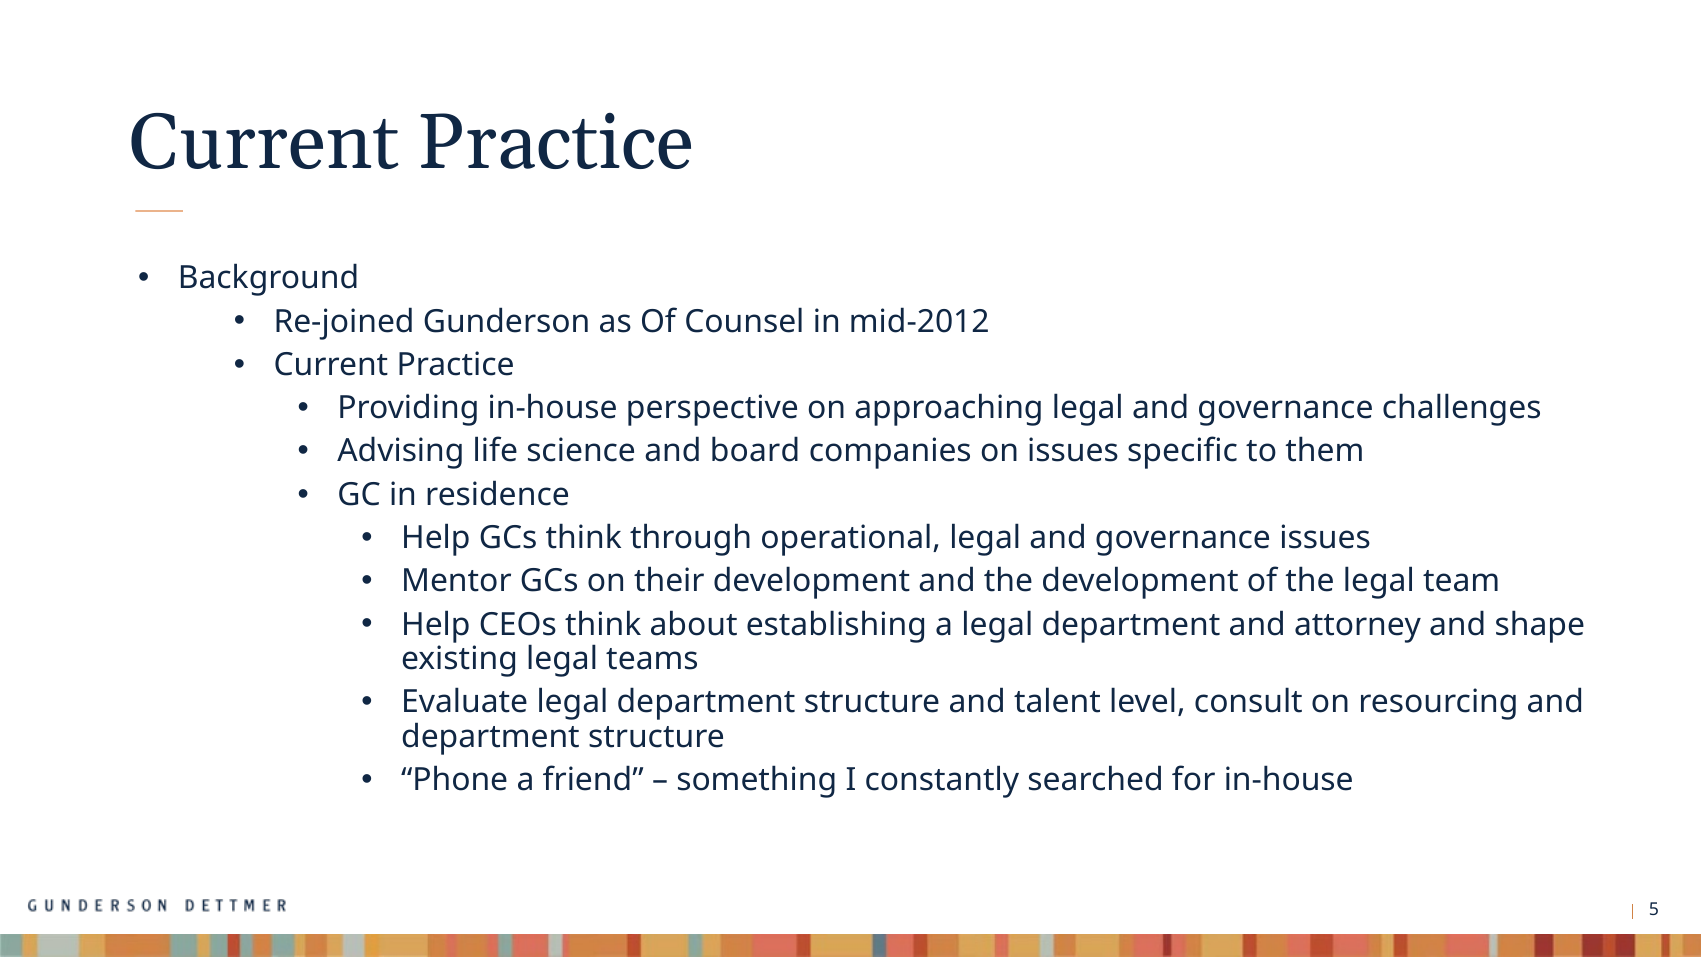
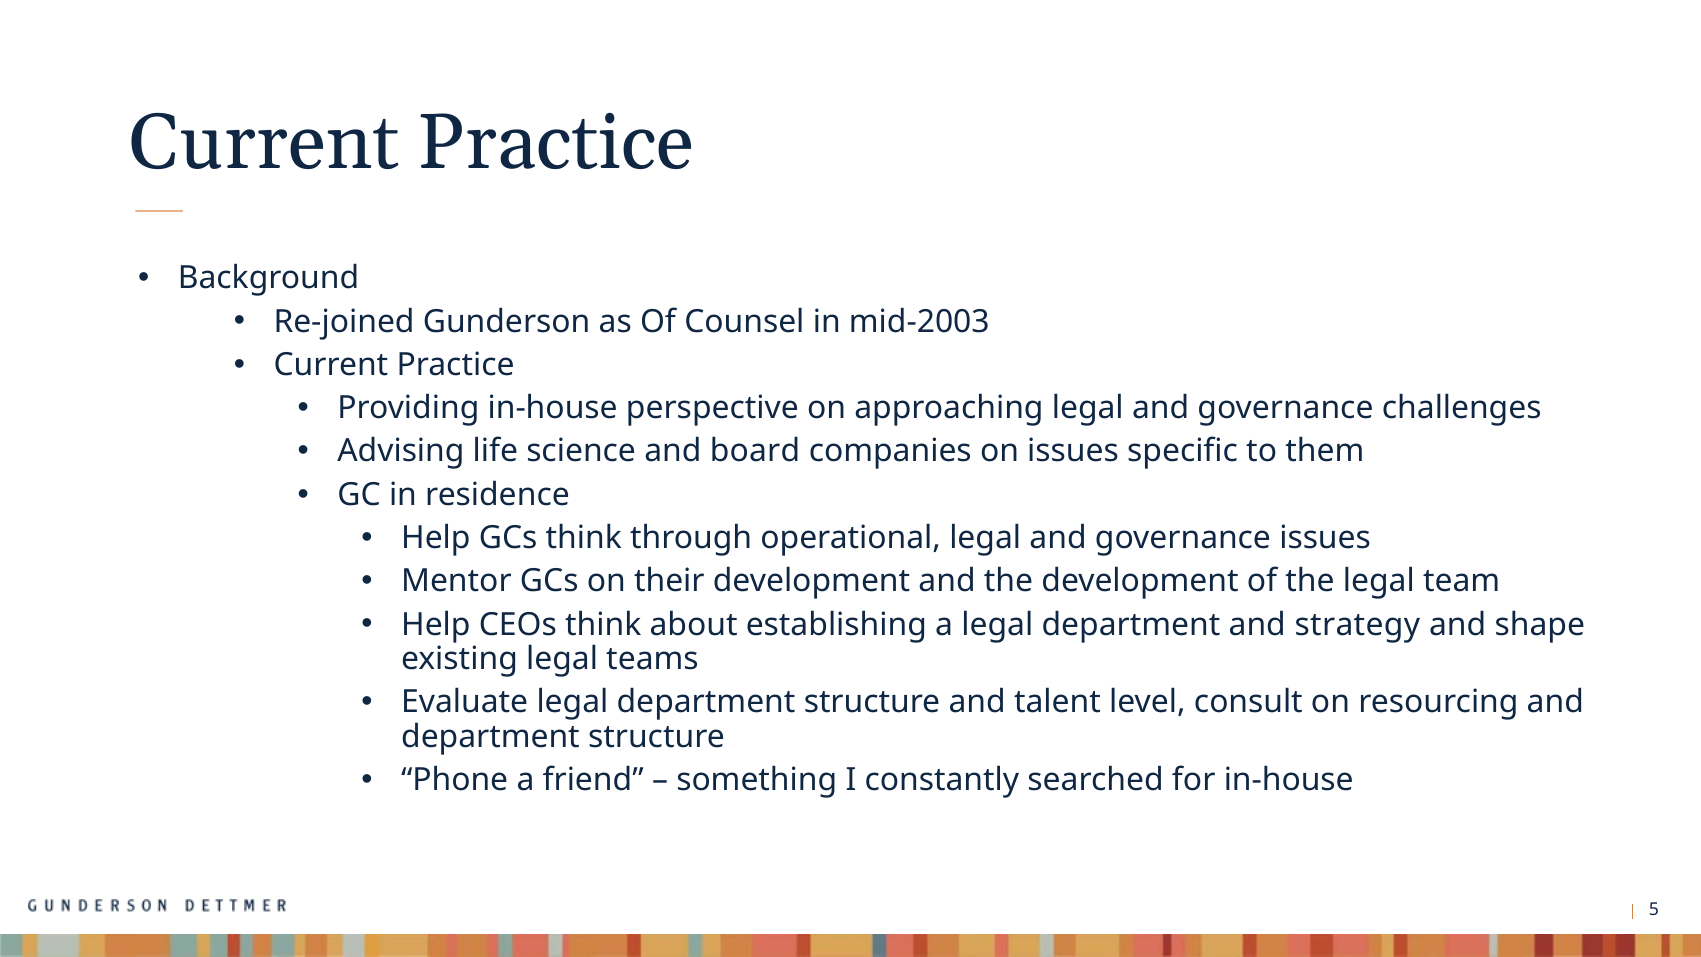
mid-2012: mid-2012 -> mid-2003
attorney: attorney -> strategy
